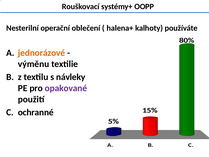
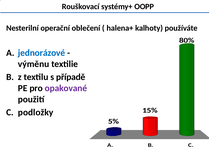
jednorázové colour: orange -> blue
návleky: návleky -> případě
ochranné: ochranné -> podložky
